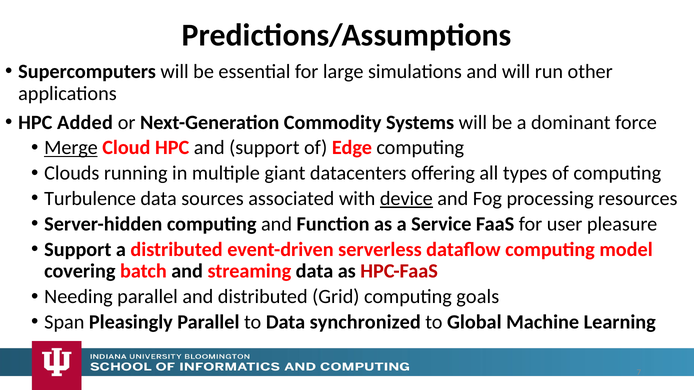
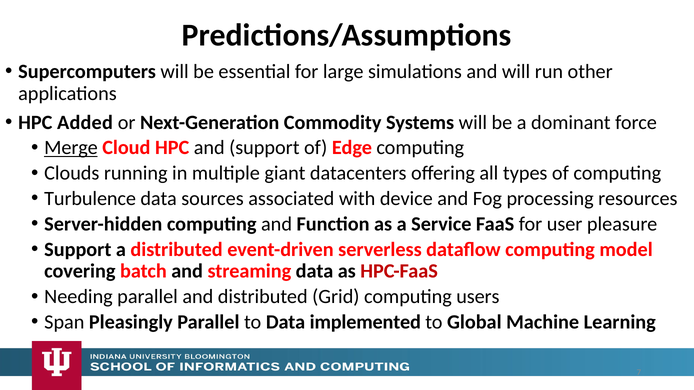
device underline: present -> none
goals: goals -> users
synchronized: synchronized -> implemented
